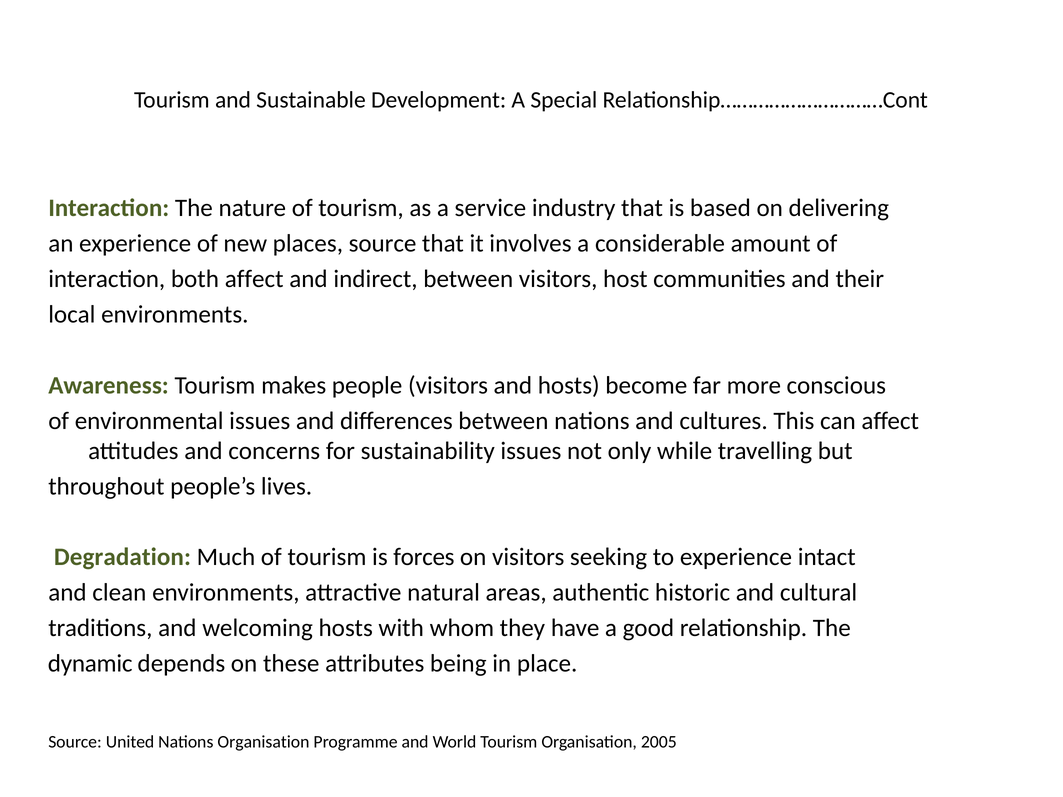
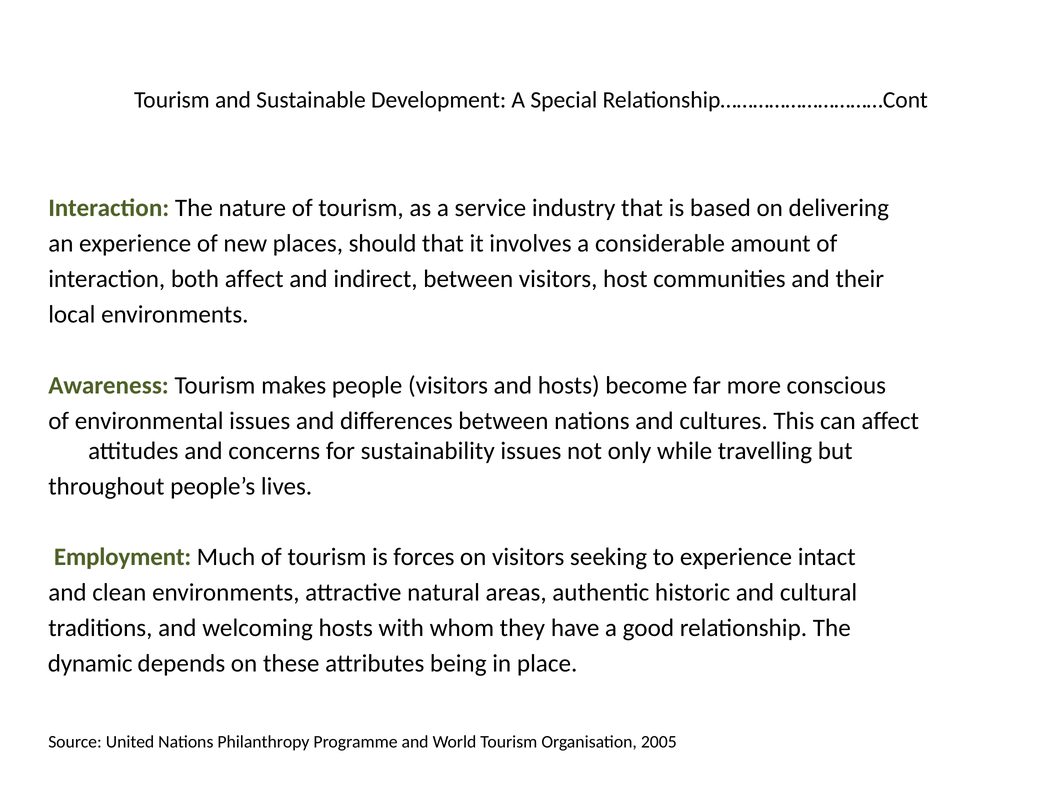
places source: source -> should
Degradation: Degradation -> Employment
Nations Organisation: Organisation -> Philanthropy
